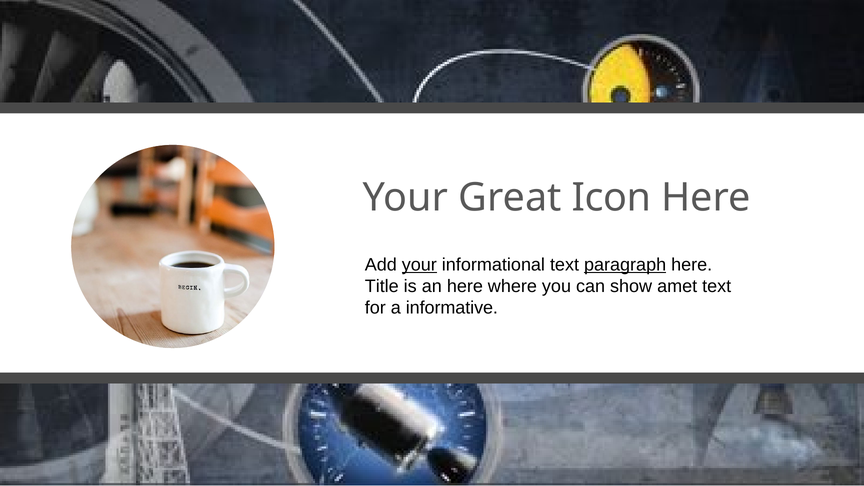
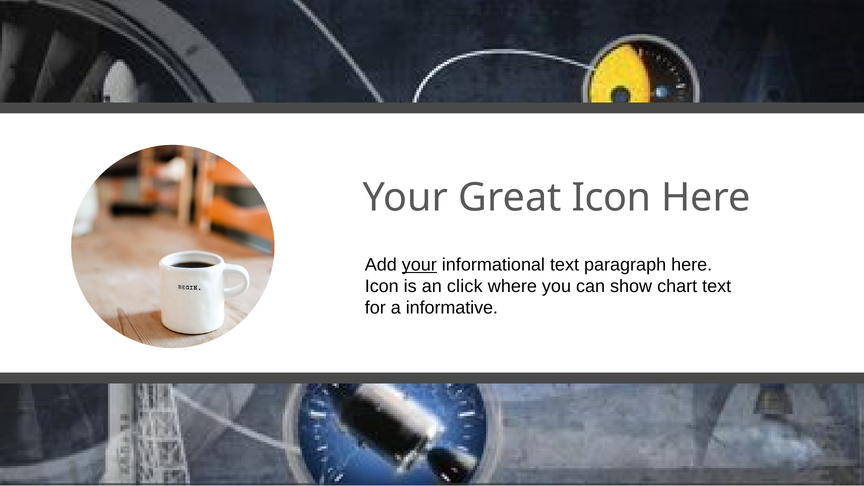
paragraph underline: present -> none
Title at (382, 286): Title -> Icon
an here: here -> click
amet: amet -> chart
